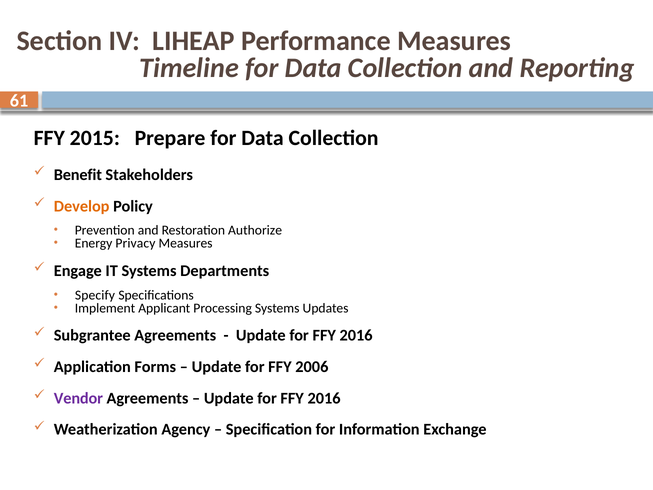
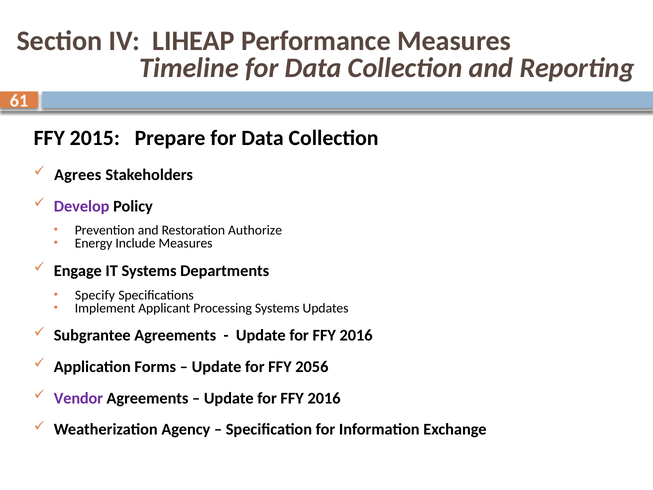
Benefit: Benefit -> Agrees
Develop colour: orange -> purple
Privacy: Privacy -> Include
2006: 2006 -> 2056
